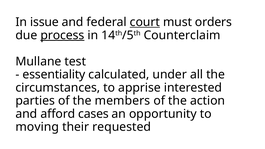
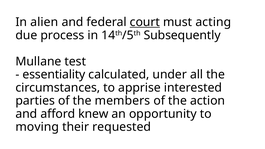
issue: issue -> alien
orders: orders -> acting
process underline: present -> none
Counterclaim: Counterclaim -> Subsequently
cases: cases -> knew
